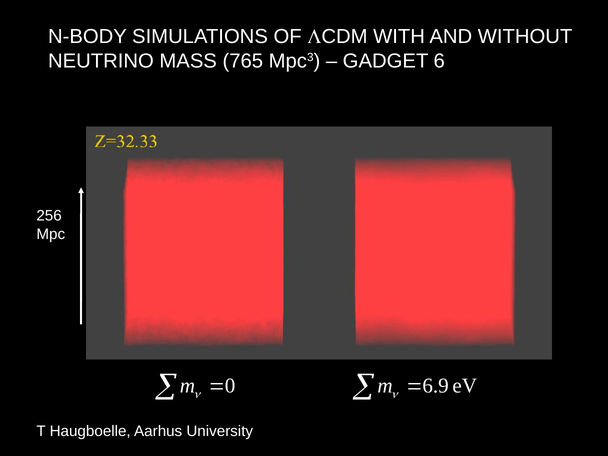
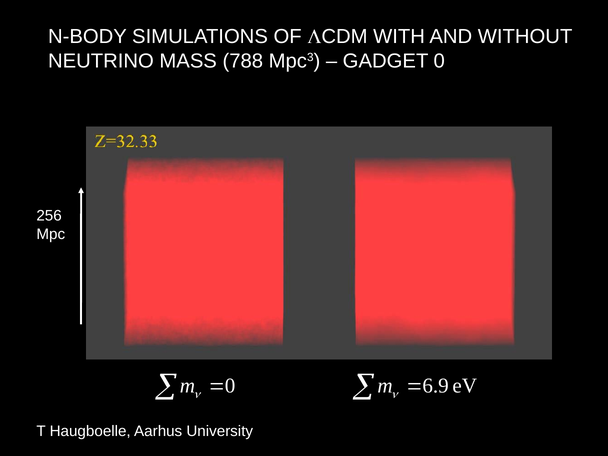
765: 765 -> 788
GADGET 6: 6 -> 0
